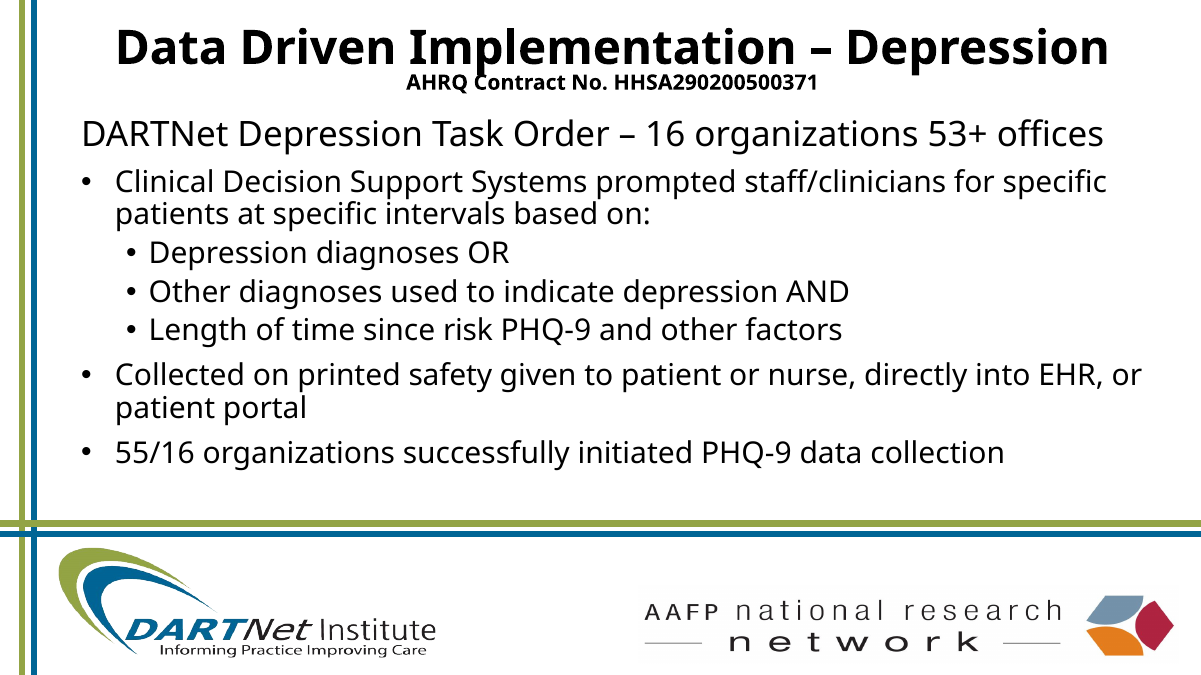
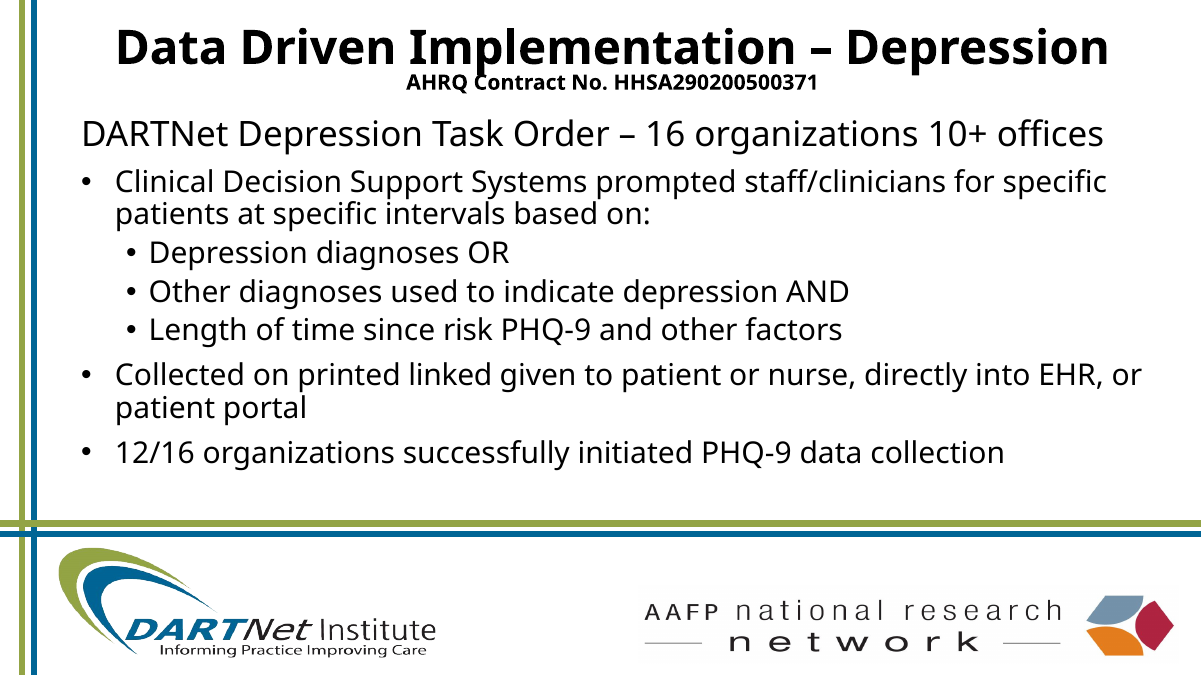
53+: 53+ -> 10+
safety: safety -> linked
55/16: 55/16 -> 12/16
